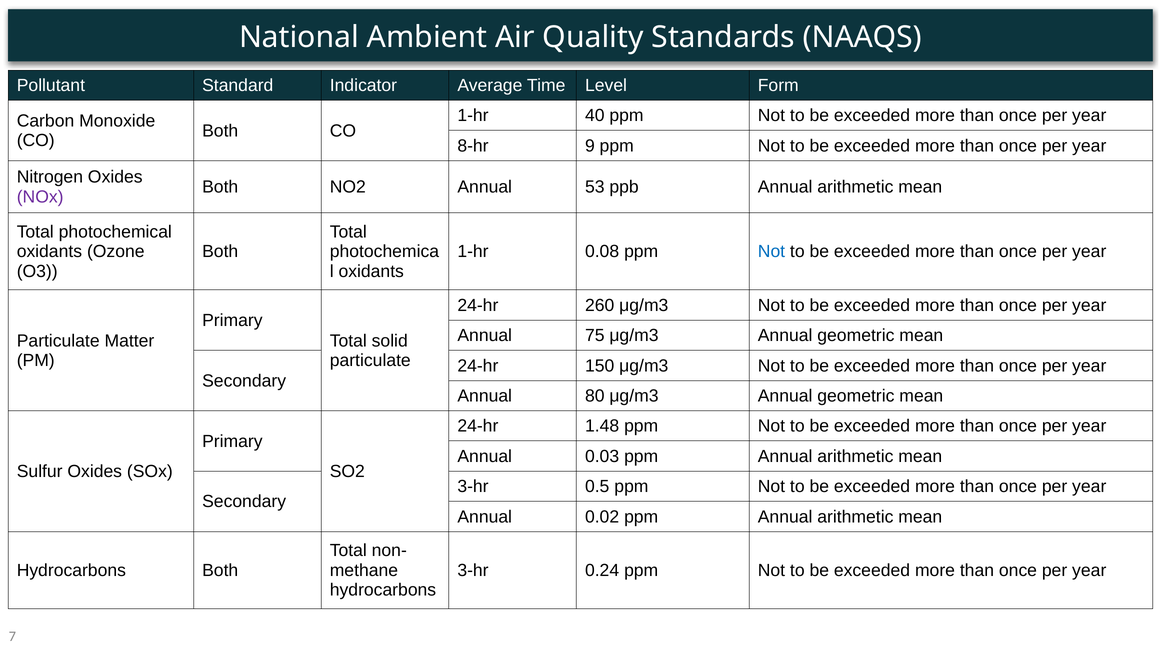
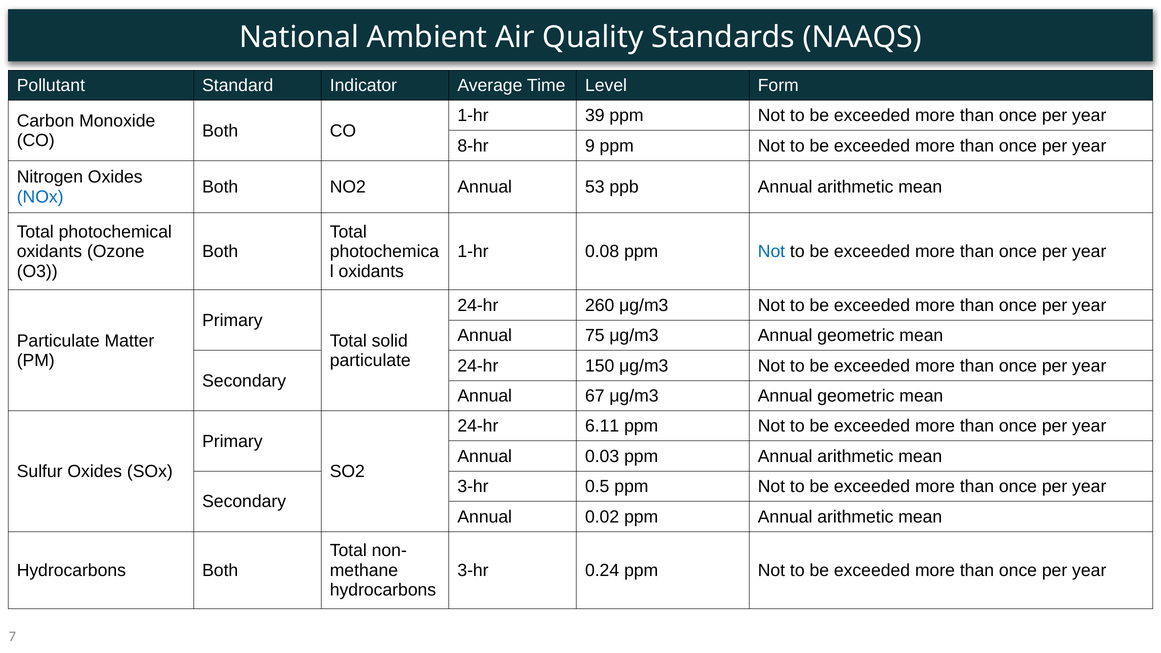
40: 40 -> 39
NOx colour: purple -> blue
80: 80 -> 67
1.48: 1.48 -> 6.11
